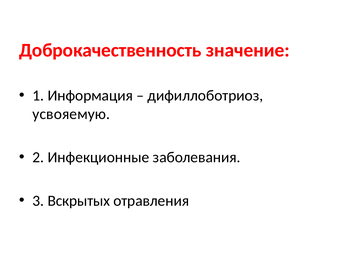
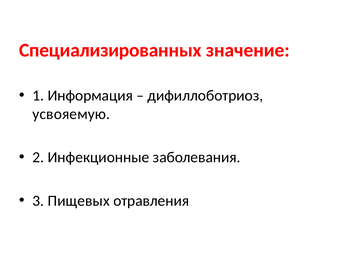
Доброкачественность: Доброкачественность -> Специализированных
Вскрытых: Вскрытых -> Пищевых
